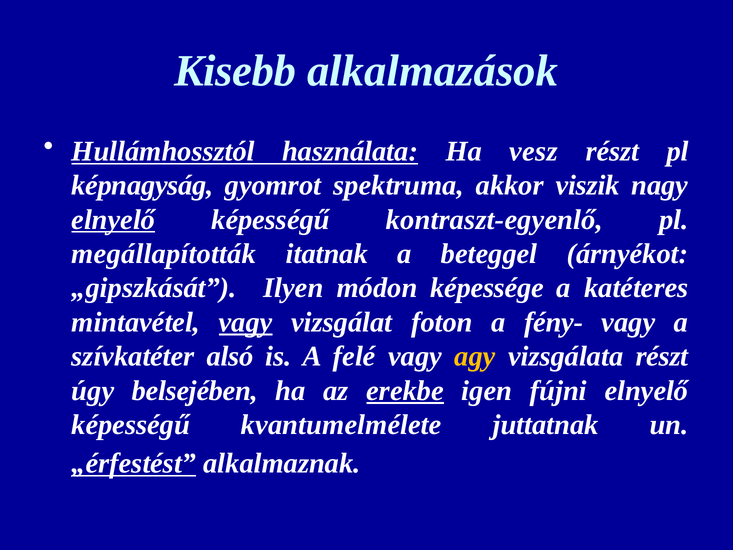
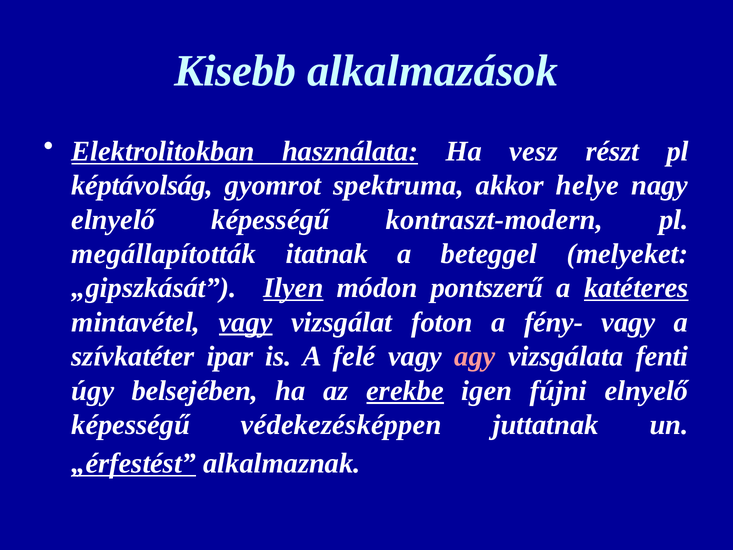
Hullámhossztól: Hullámhossztól -> Elektrolitokban
képnagyság: képnagyság -> képtávolság
viszik: viszik -> helye
elnyelő at (113, 219) underline: present -> none
kontraszt-egyenlő: kontraszt-egyenlő -> kontraszt-modern
árnyékot: árnyékot -> melyeket
Ilyen underline: none -> present
képessége: képessége -> pontszerű
katéteres underline: none -> present
alsó: alsó -> ipar
agy colour: yellow -> pink
vizsgálata részt: részt -> fenti
kvantumelmélete: kvantumelmélete -> védekezésképpen
